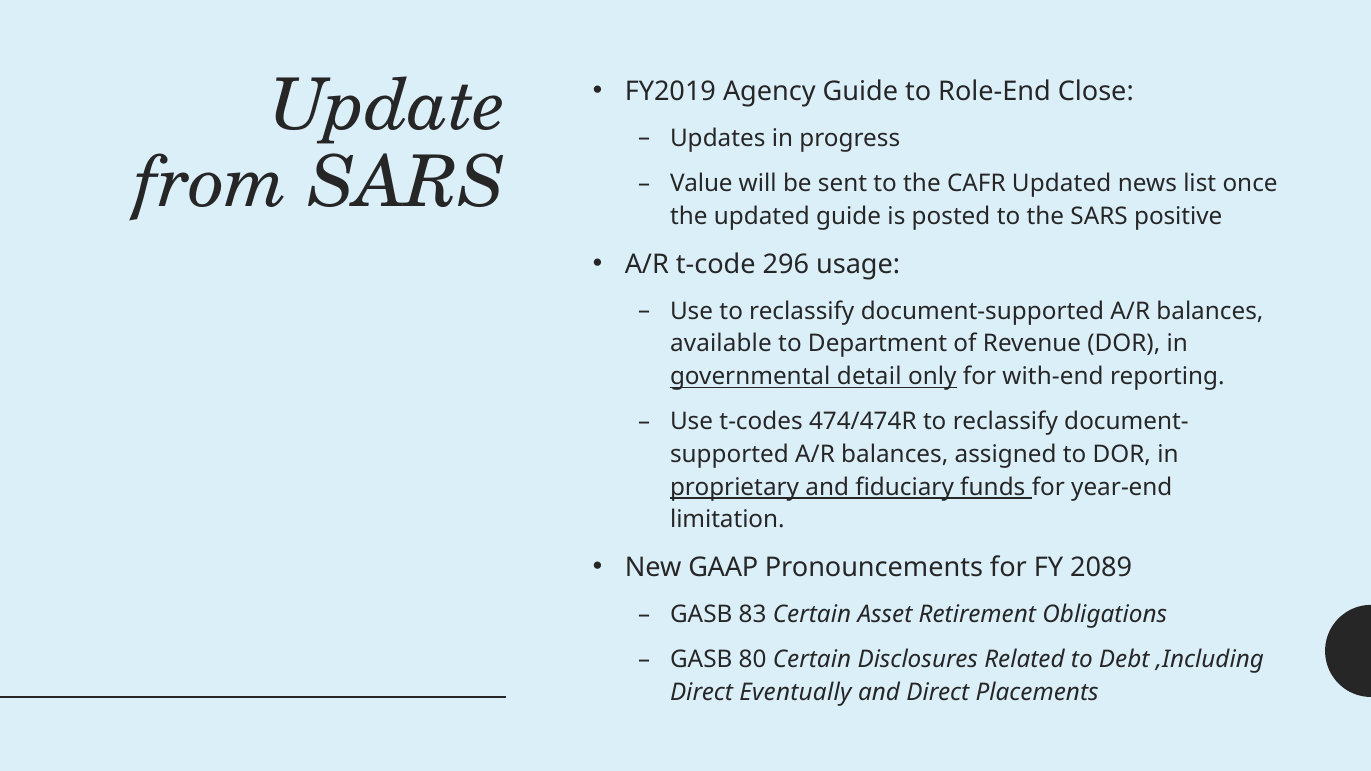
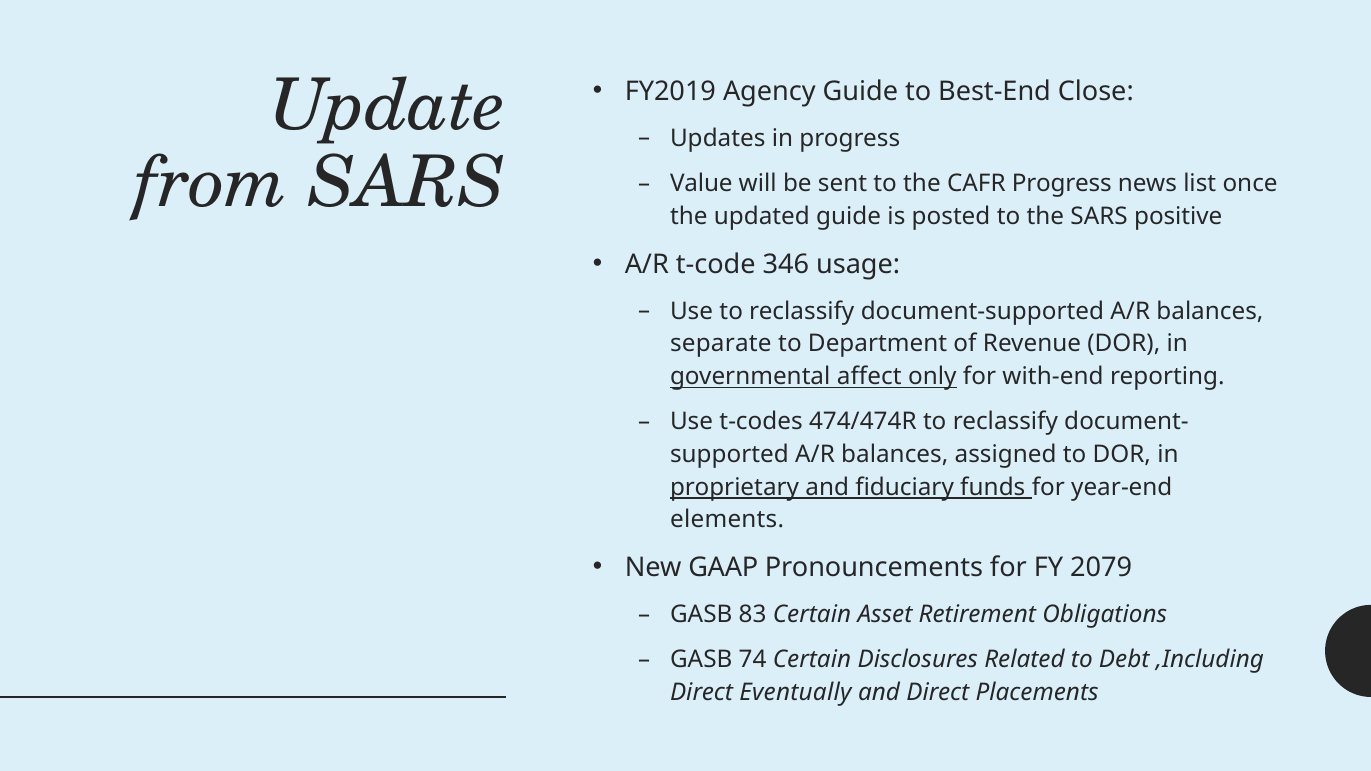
Role-End: Role-End -> Best-End
CAFR Updated: Updated -> Progress
296: 296 -> 346
available: available -> separate
detail: detail -> affect
limitation: limitation -> elements
2089: 2089 -> 2079
80: 80 -> 74
